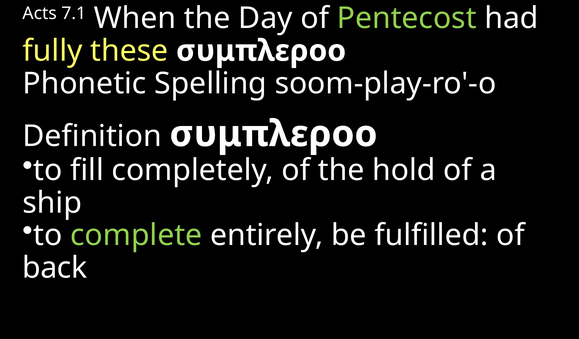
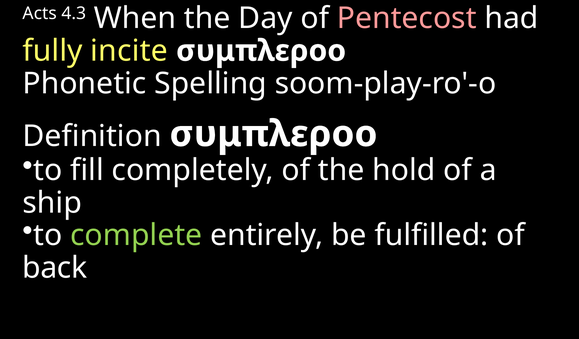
7.1: 7.1 -> 4.3
Pentecost colour: light green -> pink
these: these -> incite
